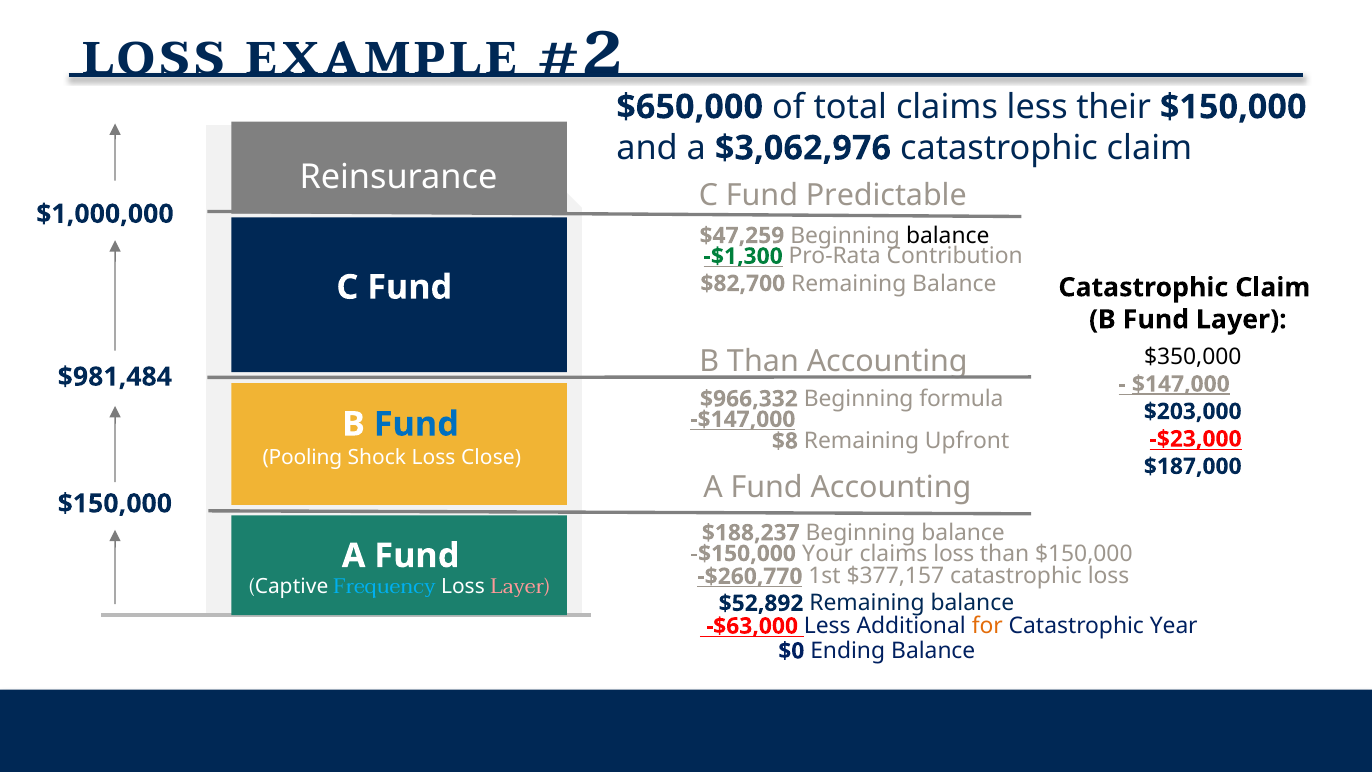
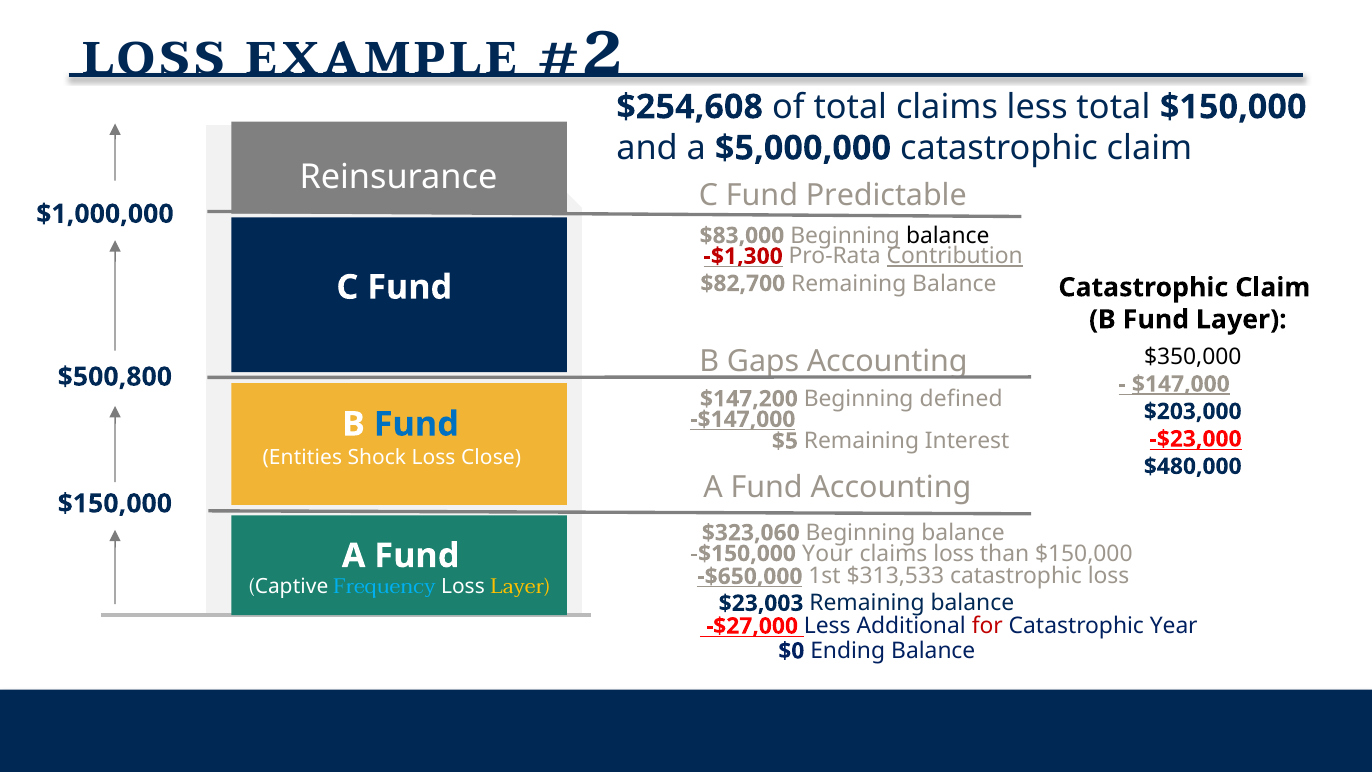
$650,000: $650,000 -> $254,608
less their: their -> total
$3,062,976: $3,062,976 -> $5,000,000
$47,259: $47,259 -> $83,000
-$1,300 colour: green -> red
Contribution underline: none -> present
B Than: Than -> Gaps
$981,484: $981,484 -> $500,800
$966,332: $966,332 -> $147,200
formula: formula -> defined
$8: $8 -> $5
Upfront: Upfront -> Interest
Pooling: Pooling -> Entities
$187,000: $187,000 -> $480,000
$188,237: $188,237 -> $323,060
-$260,770: -$260,770 -> -$650,000
$377,157: $377,157 -> $313,533
Layer at (520, 587) colour: pink -> yellow
$52,892: $52,892 -> $23,003
-$63,000: -$63,000 -> -$27,000
for colour: orange -> red
